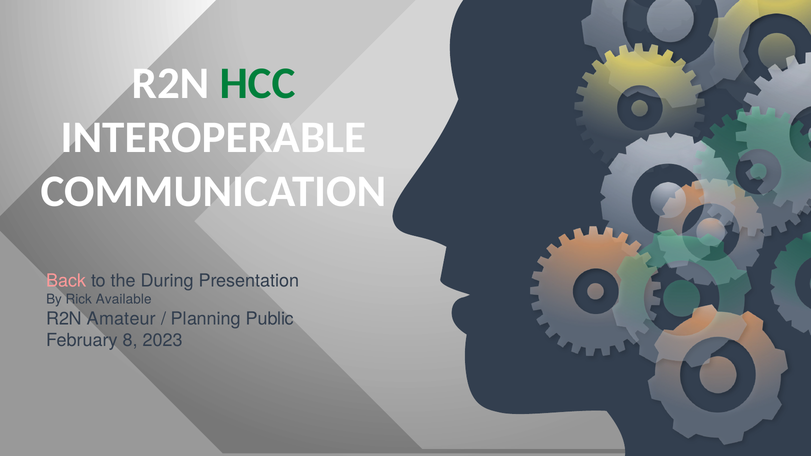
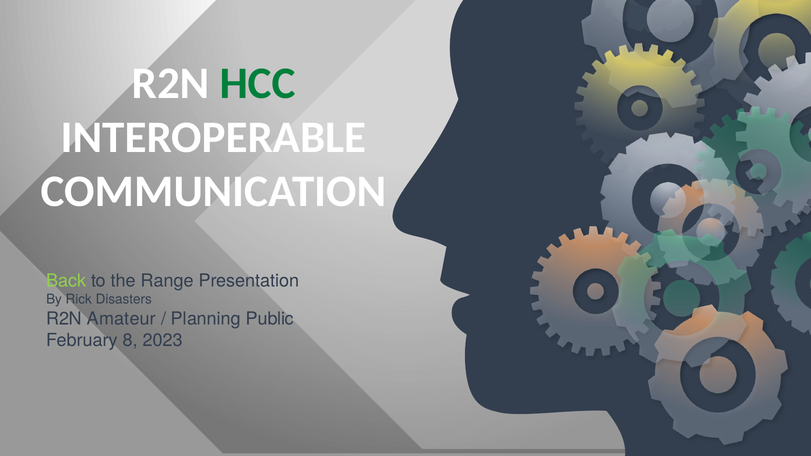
Back colour: pink -> light green
During: During -> Range
Available: Available -> Disasters
